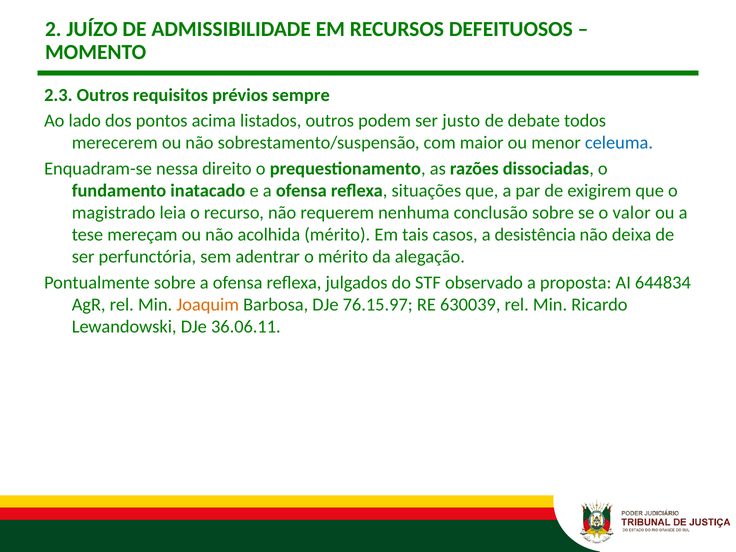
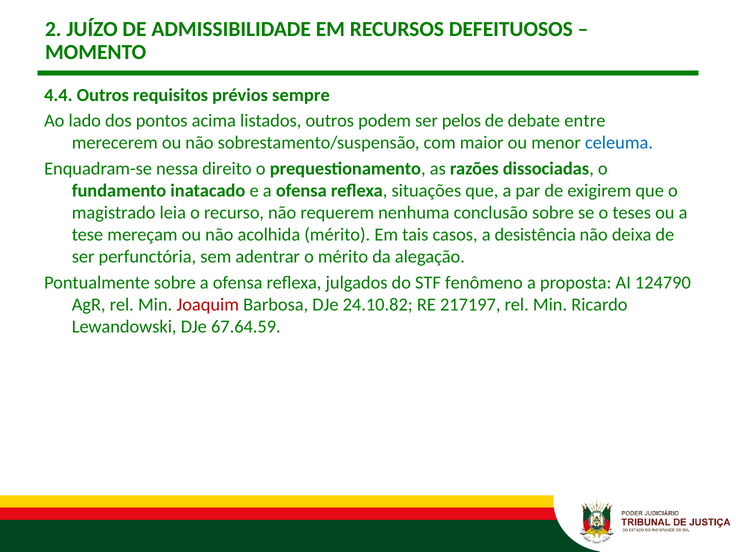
2.3: 2.3 -> 4.4
justo: justo -> pelos
todos: todos -> entre
valor: valor -> teses
observado: observado -> fenômeno
644834: 644834 -> 124790
Joaquim colour: orange -> red
76.15.97: 76.15.97 -> 24.10.82
630039: 630039 -> 217197
36.06.11: 36.06.11 -> 67.64.59
